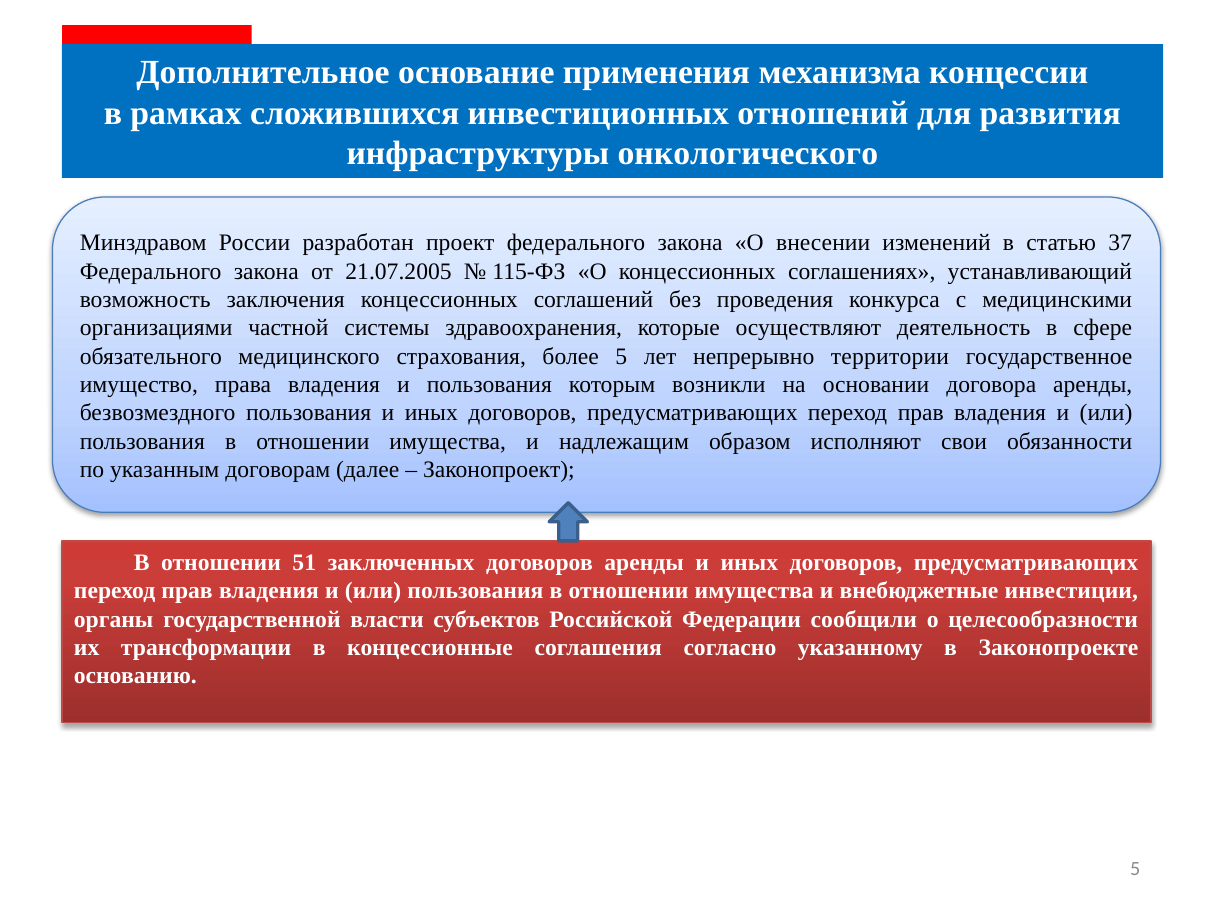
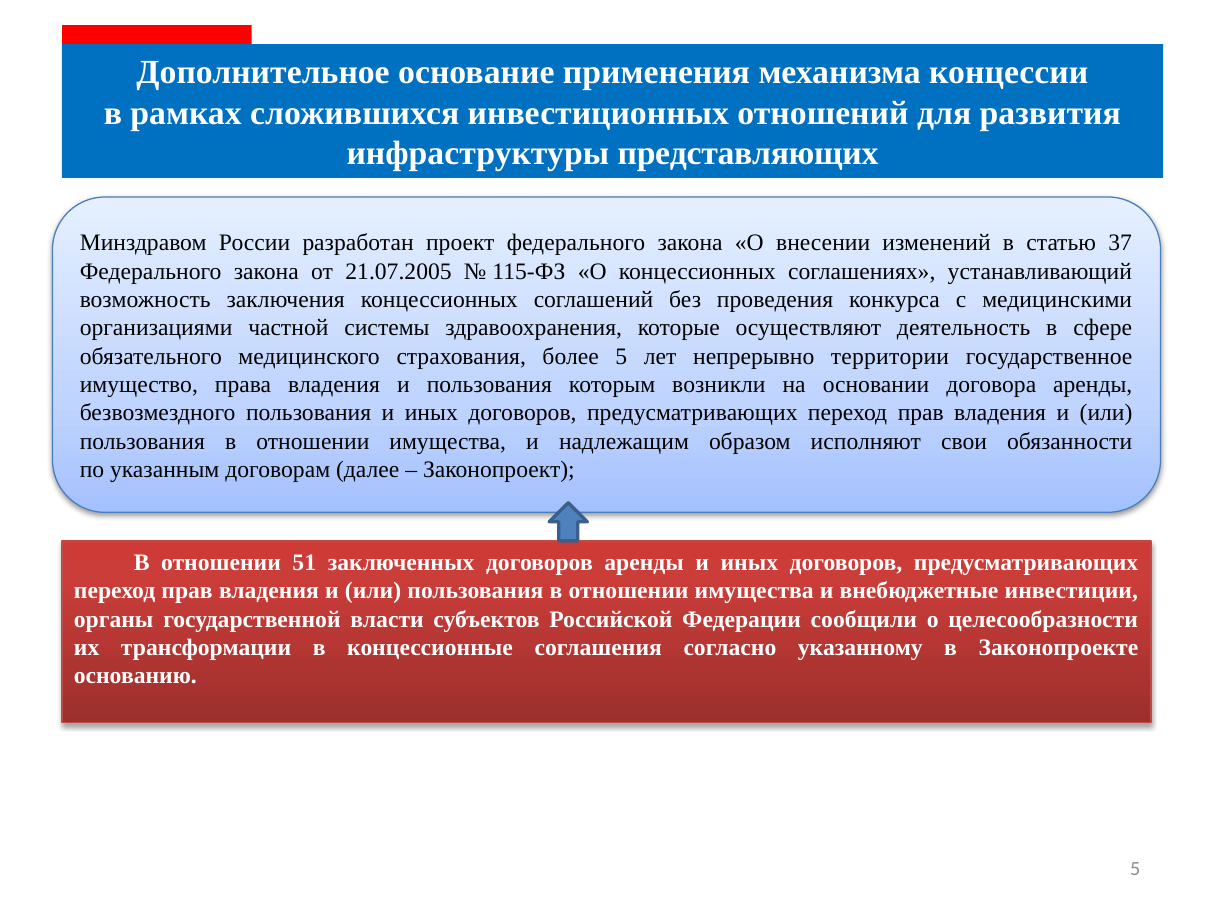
онкологического: онкологического -> представляющих
